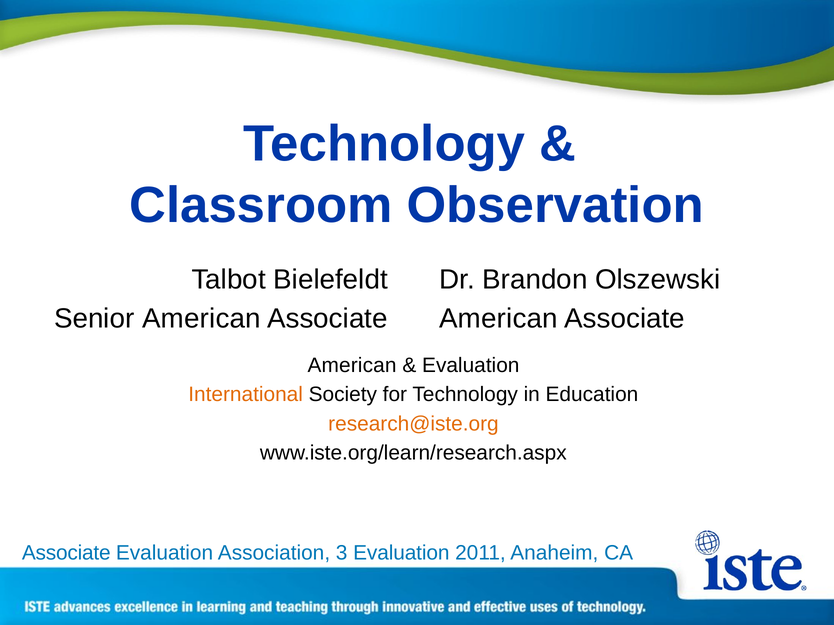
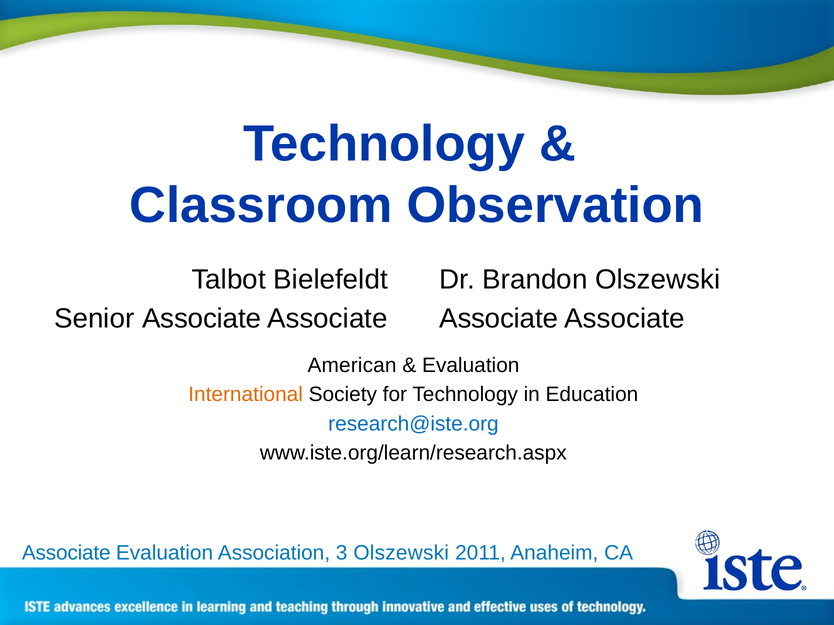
American at (499, 319): American -> Associate
Senior American: American -> Associate
research@iste.org colour: orange -> blue
3 Evaluation: Evaluation -> Olszewski
